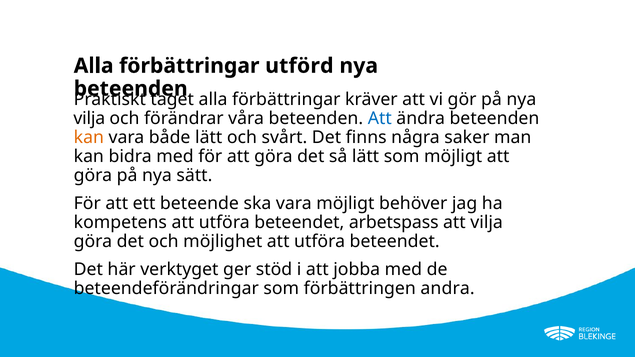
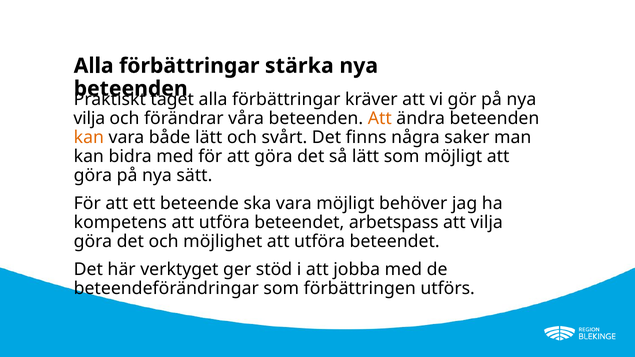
utförd: utförd -> stärka
Att at (380, 118) colour: blue -> orange
andra: andra -> utförs
